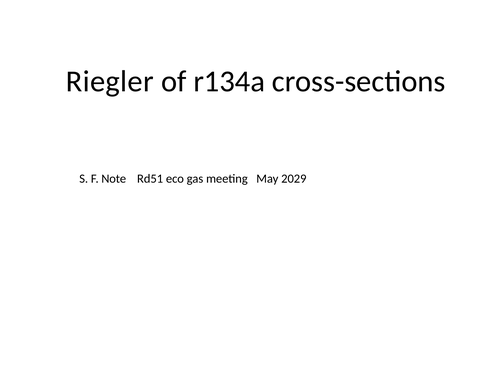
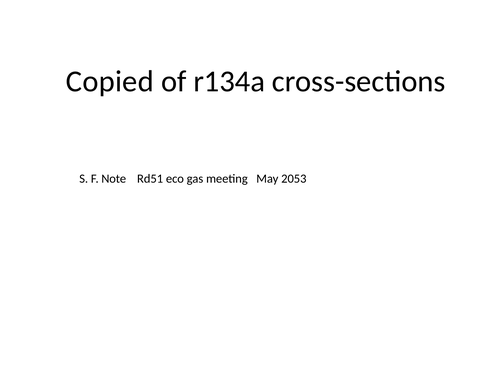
Riegler: Riegler -> Copied
2029: 2029 -> 2053
